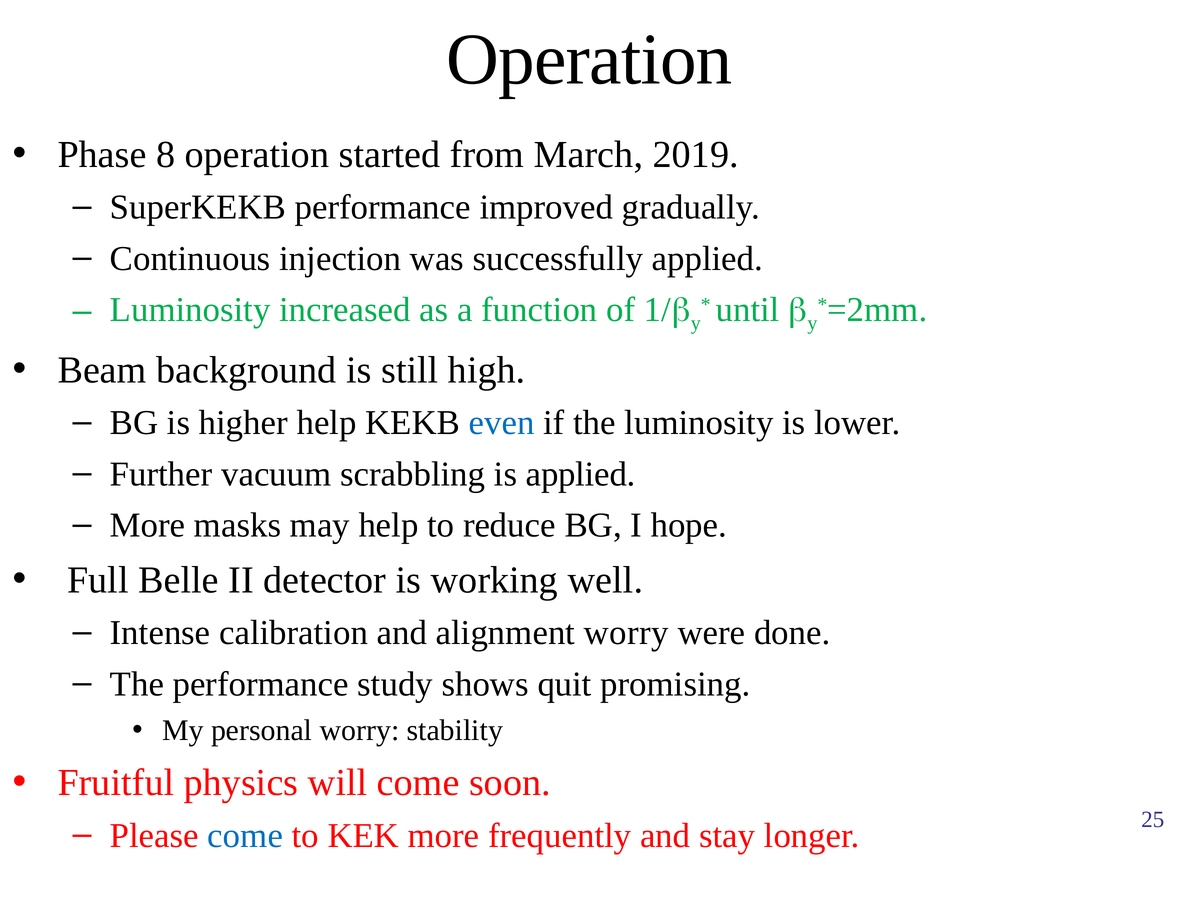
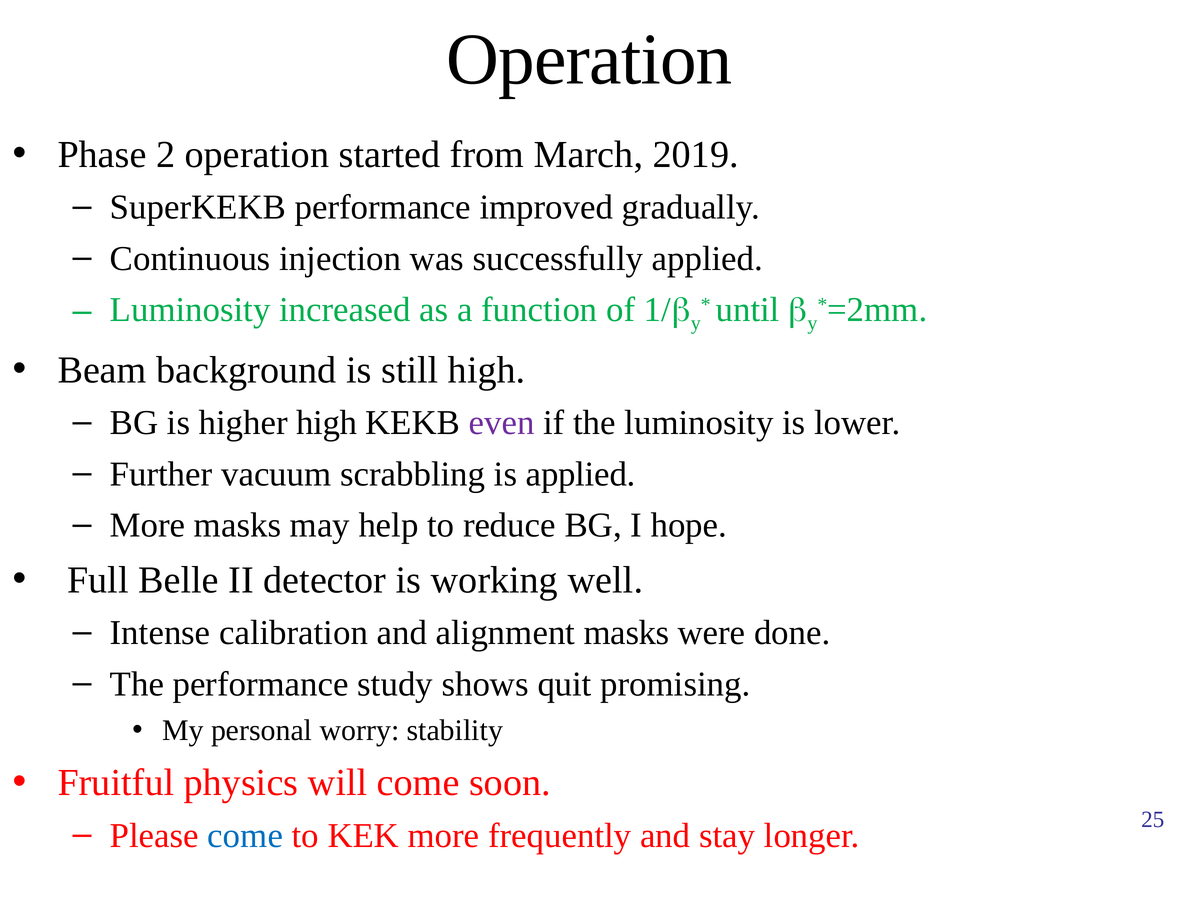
8: 8 -> 2
higher help: help -> high
even colour: blue -> purple
alignment worry: worry -> masks
